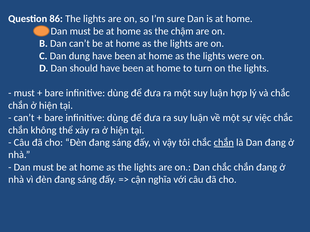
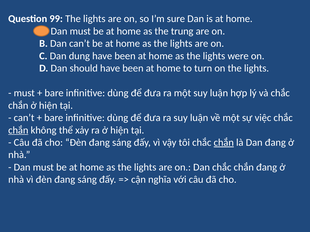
86: 86 -> 99
chậm: chậm -> trung
chắn at (18, 130) underline: none -> present
